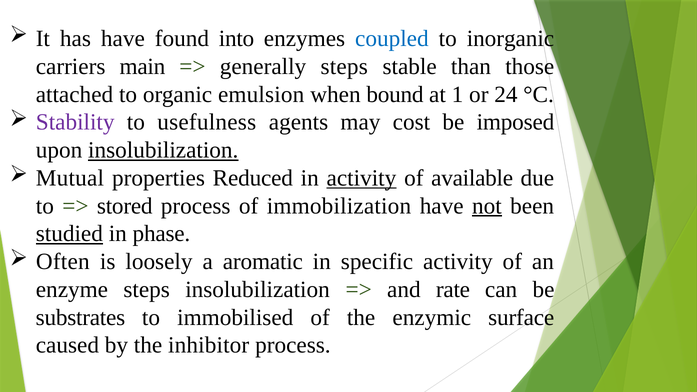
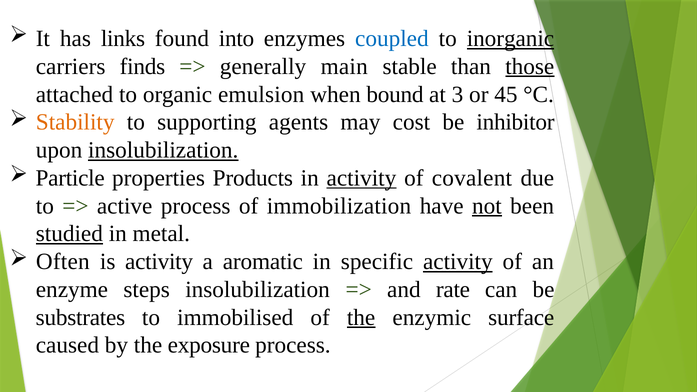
has have: have -> links
inorganic underline: none -> present
main: main -> finds
generally steps: steps -> main
those underline: none -> present
1: 1 -> 3
24: 24 -> 45
Stability colour: purple -> orange
usefulness: usefulness -> supporting
imposed: imposed -> inhibitor
Mutual: Mutual -> Particle
Reduced: Reduced -> Products
available: available -> covalent
stored: stored -> active
phase: phase -> metal
is loosely: loosely -> activity
activity at (458, 262) underline: none -> present
the at (361, 317) underline: none -> present
inhibitor: inhibitor -> exposure
